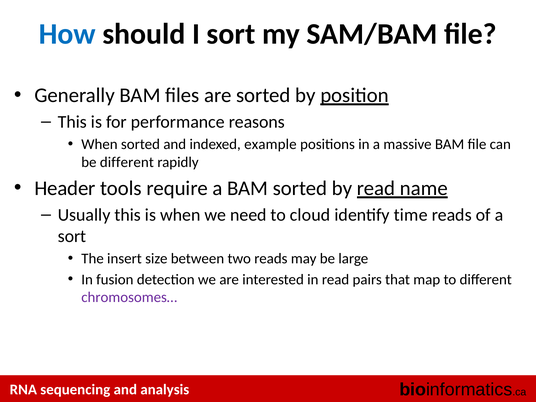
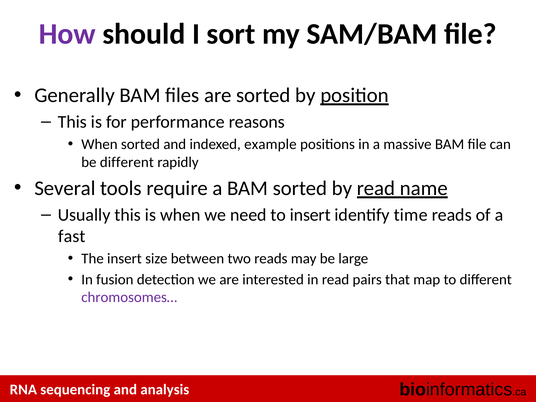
How colour: blue -> purple
Header: Header -> Several
to cloud: cloud -> insert
sort at (72, 236): sort -> fast
